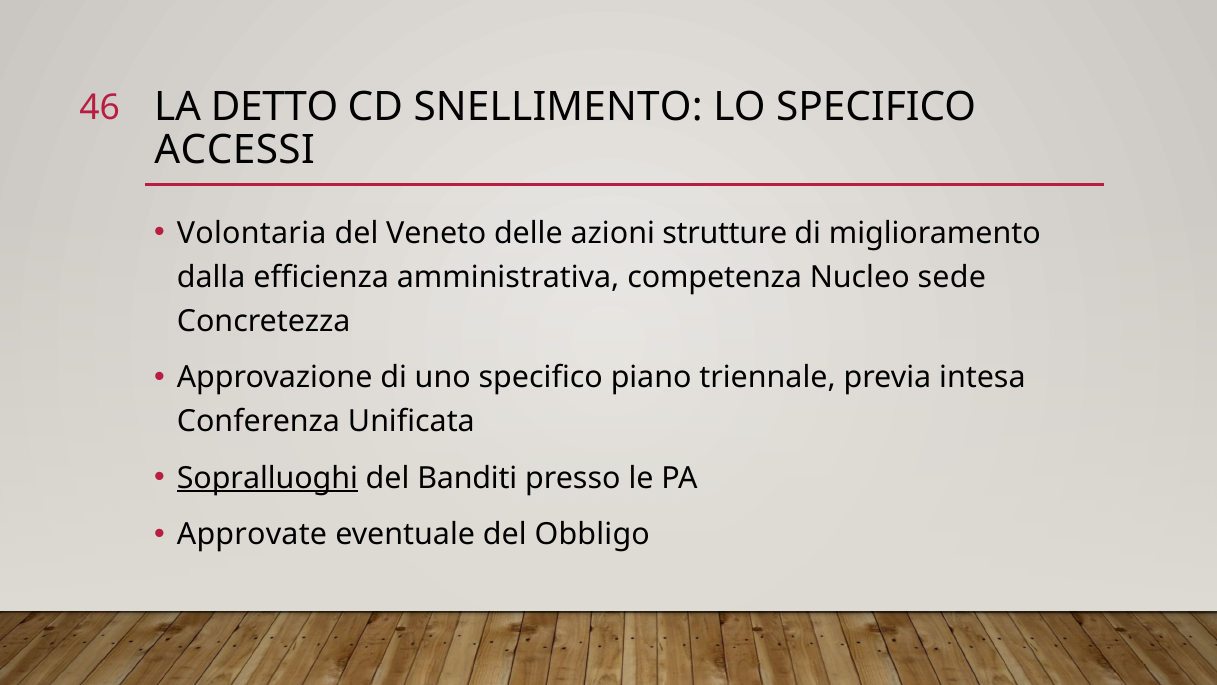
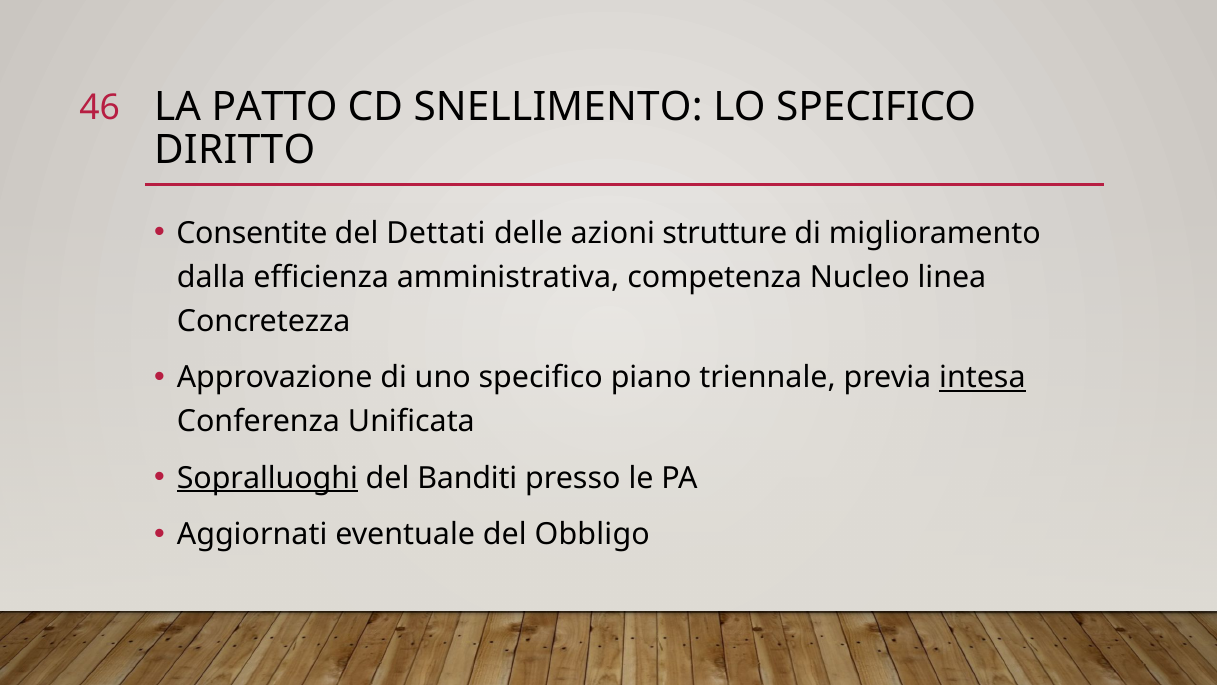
DETTO: DETTO -> PATTO
ACCESSI: ACCESSI -> DIRITTO
Volontaria: Volontaria -> Consentite
Veneto: Veneto -> Dettati
sede: sede -> linea
intesa underline: none -> present
Approvate: Approvate -> Aggiornati
